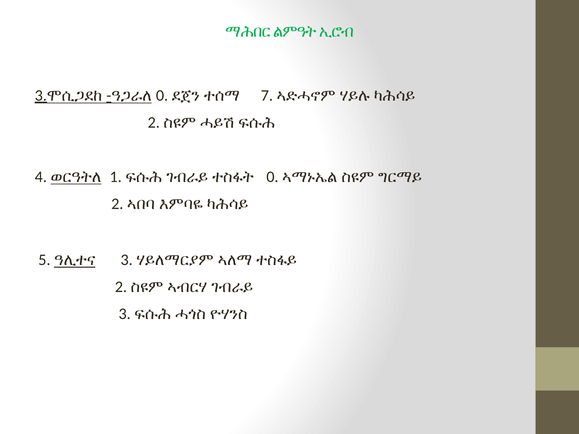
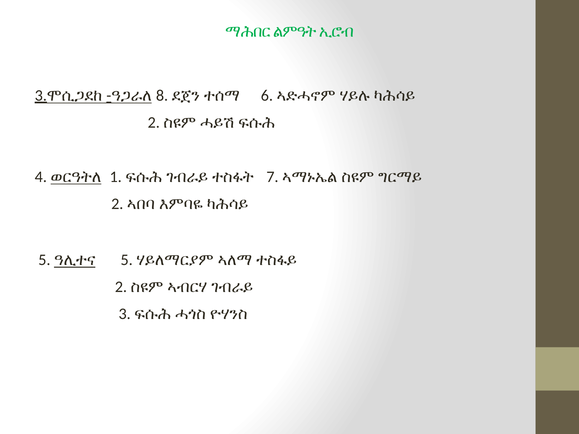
ዓጋራለ 0: 0 -> 8
7: 7 -> 6
ተስፋት 0: 0 -> 7
ዓሊተና 3: 3 -> 5
